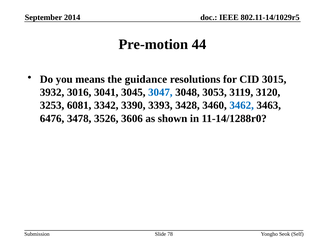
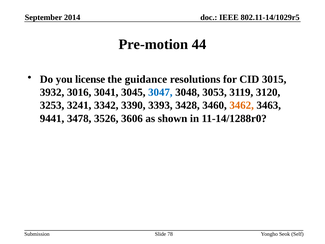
means: means -> license
6081: 6081 -> 3241
3462 colour: blue -> orange
6476: 6476 -> 9441
